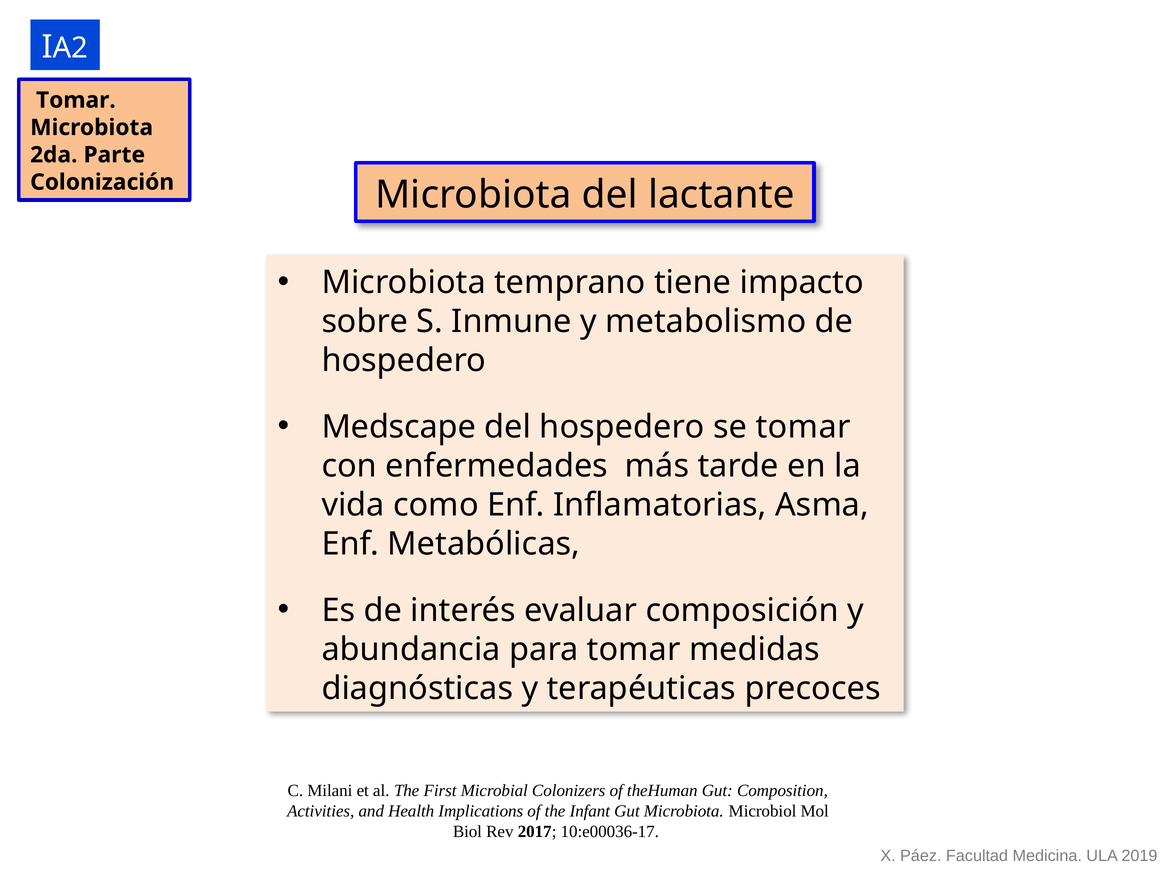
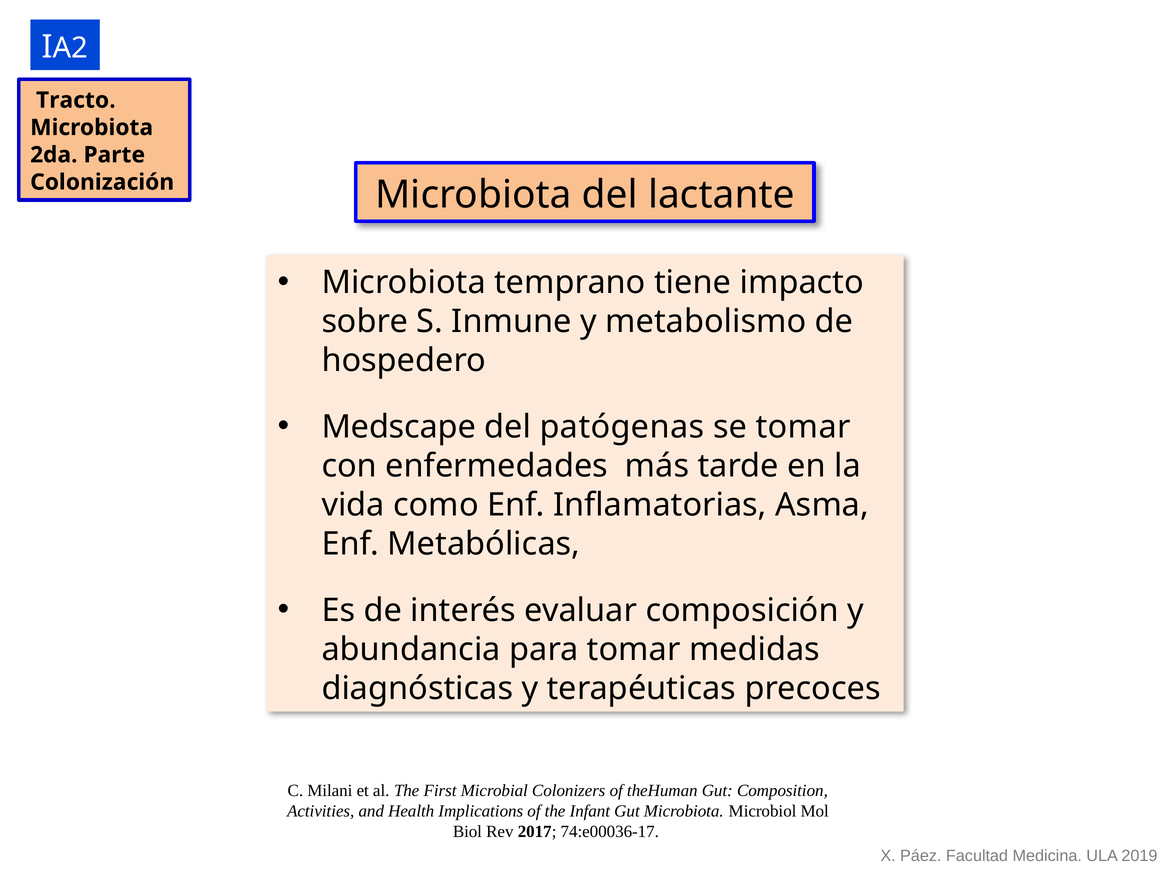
Tomar at (76, 100): Tomar -> Tracto
del hospedero: hospedero -> patógenas
10:e00036-17: 10:e00036-17 -> 74:e00036-17
